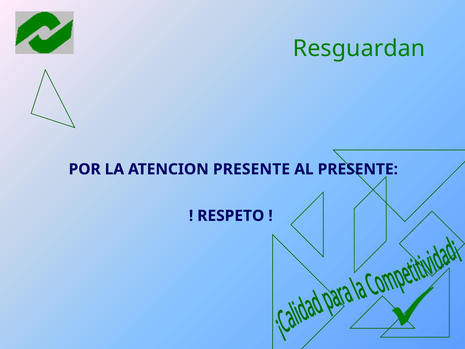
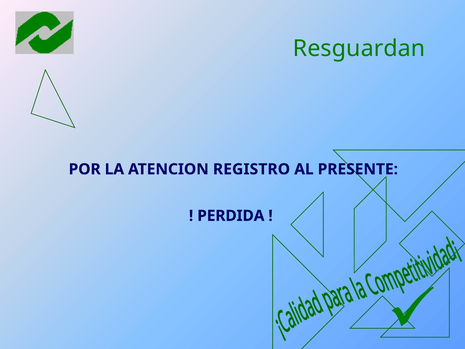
ATENCION PRESENTE: PRESENTE -> REGISTRO
RESPETO: RESPETO -> PERDIDA
